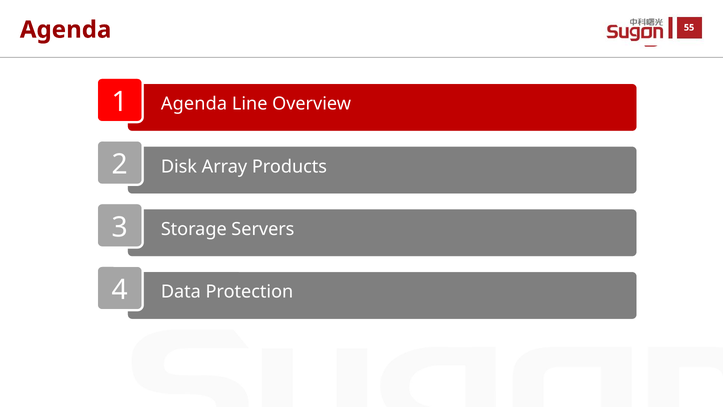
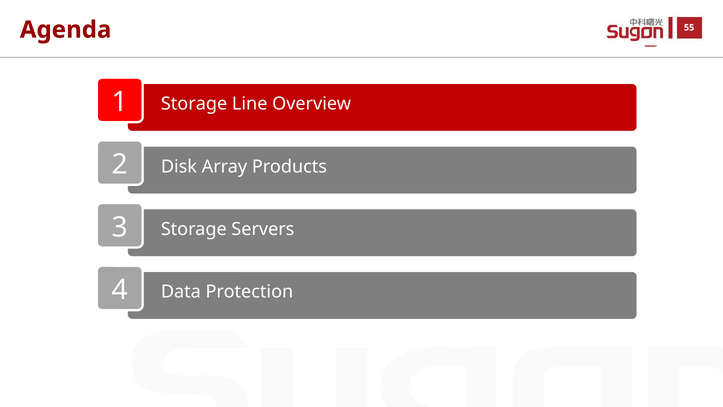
1 Agenda: Agenda -> Storage
